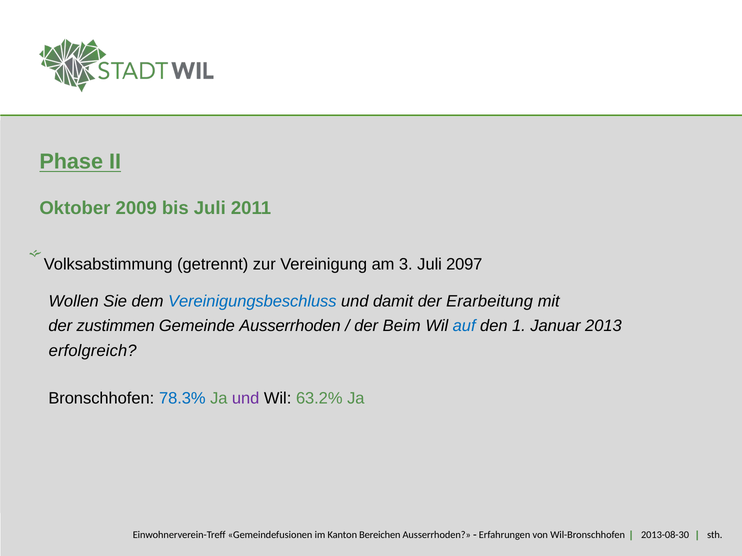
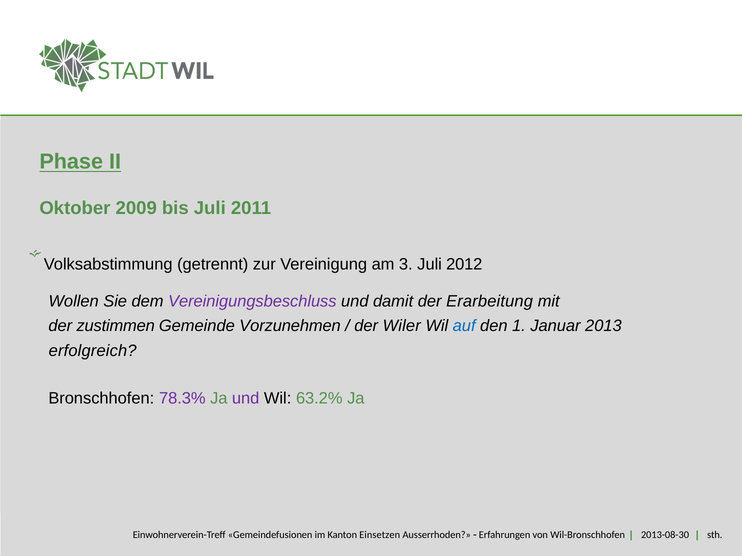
2097: 2097 -> 2012
Vereinigungsbeschluss colour: blue -> purple
Gemeinde Ausserrhoden: Ausserrhoden -> Vorzunehmen
Beim: Beim -> Wiler
78.3% colour: blue -> purple
Bereichen: Bereichen -> Einsetzen
